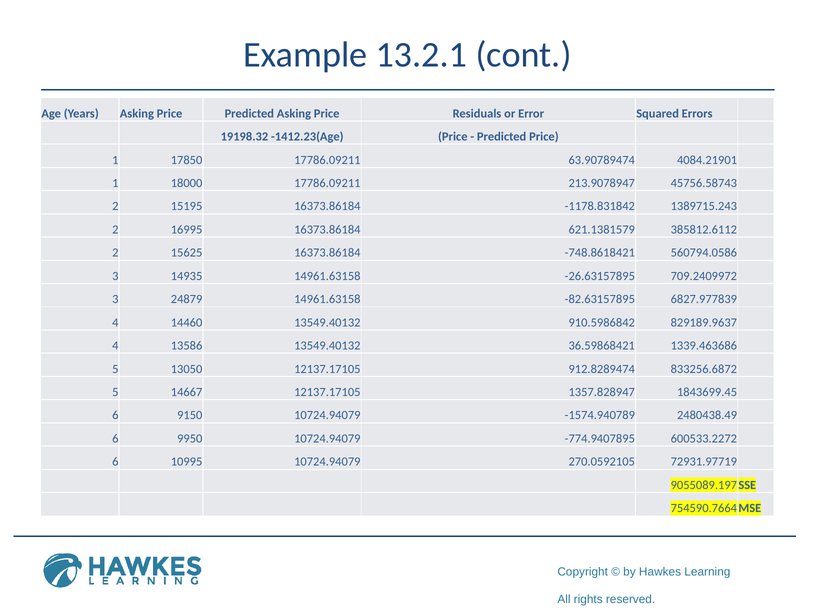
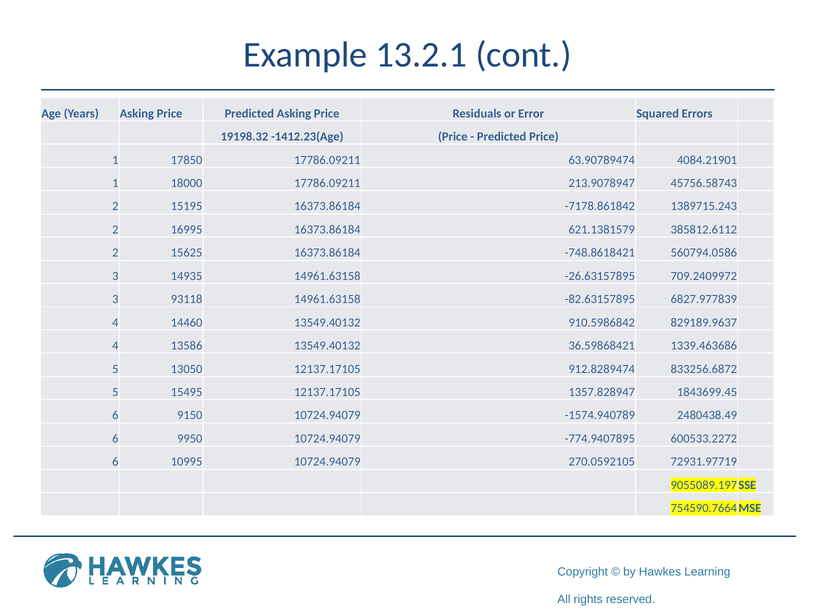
-1178.831842: -1178.831842 -> -7178.861842
24879: 24879 -> 93118
14667: 14667 -> 15495
